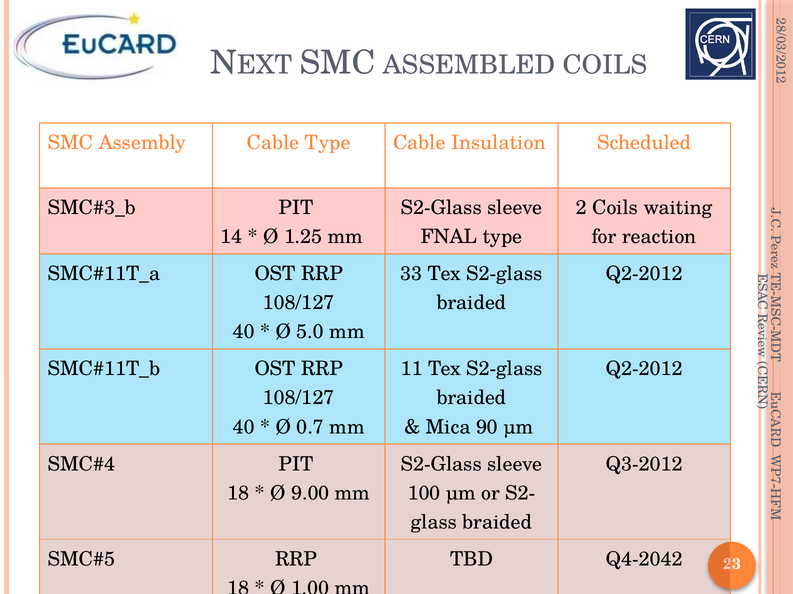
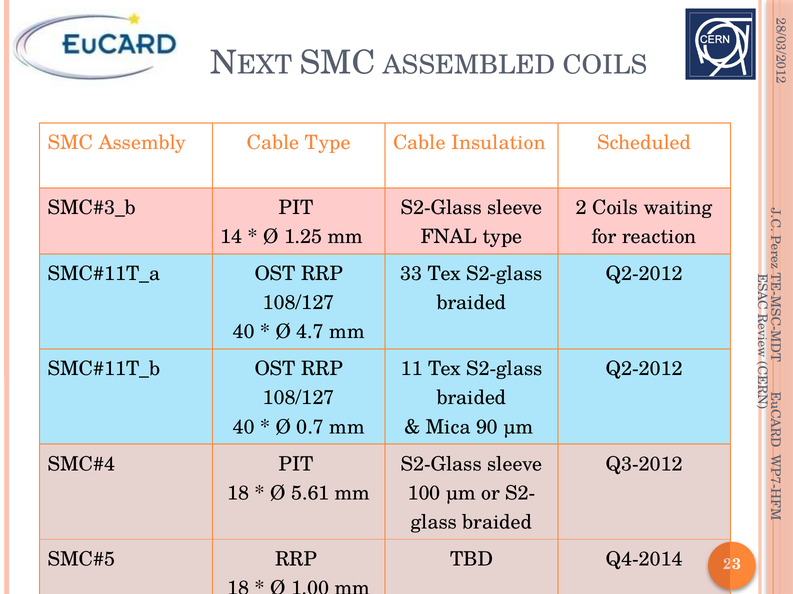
5.0: 5.0 -> 4.7
9.00: 9.00 -> 5.61
Q4-2042: Q4-2042 -> Q4-2014
